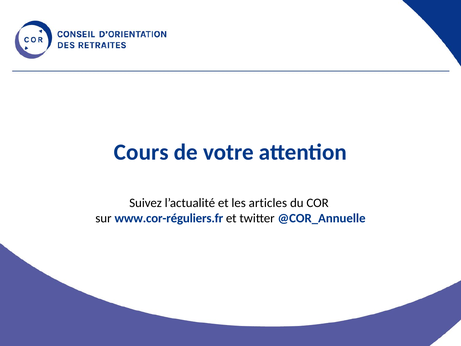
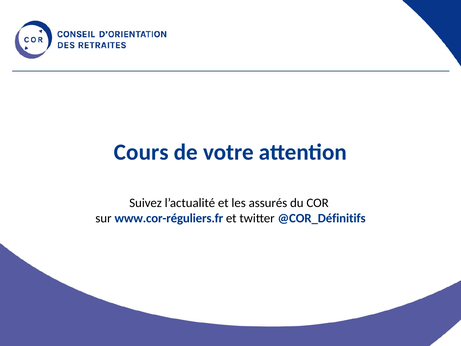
articles: articles -> assurés
@COR_Annuelle: @COR_Annuelle -> @COR_Définitifs
